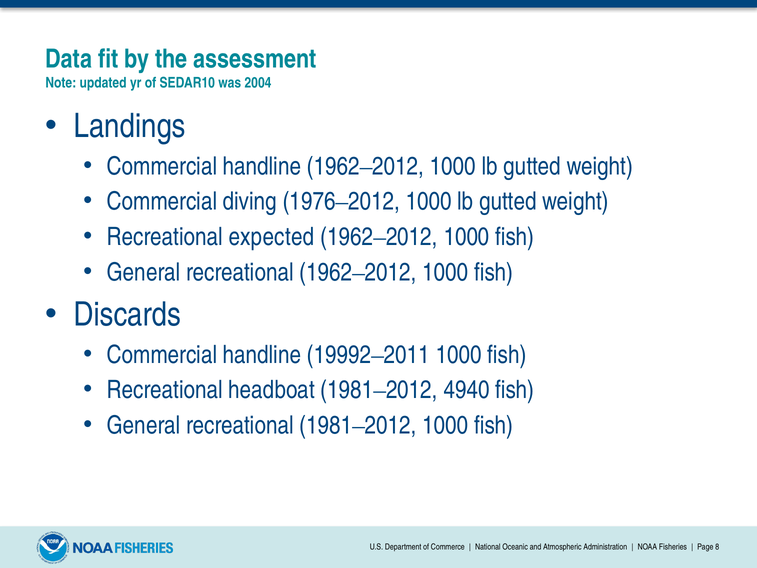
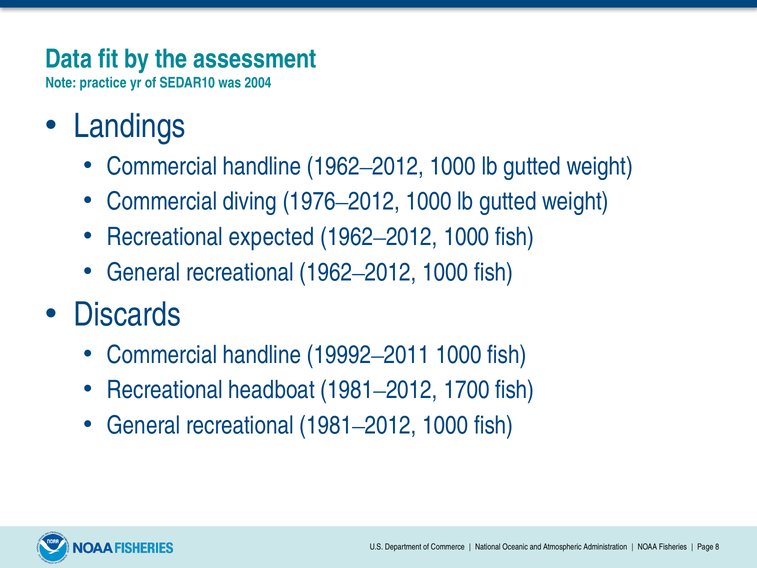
updated: updated -> practice
4940: 4940 -> 1700
